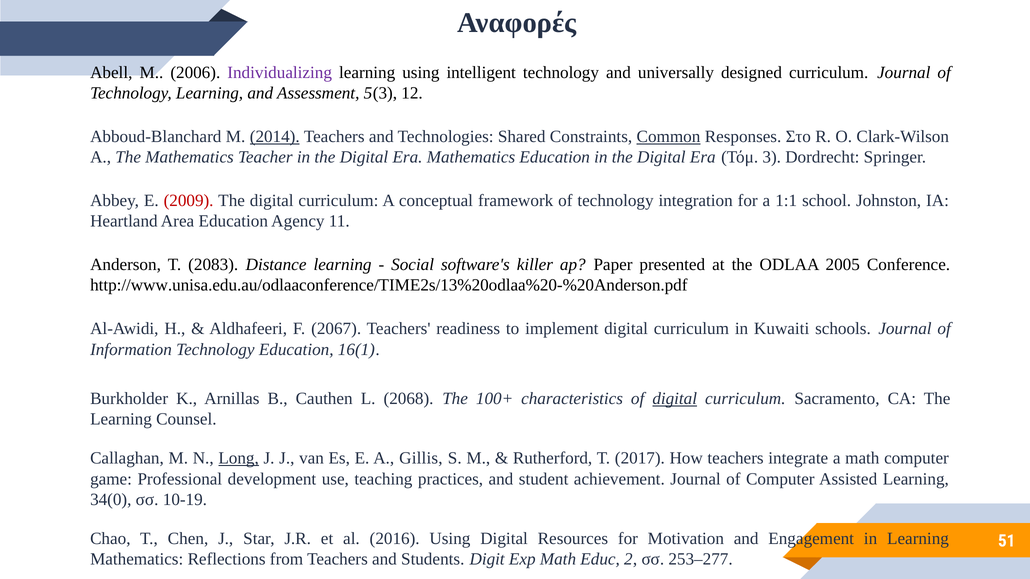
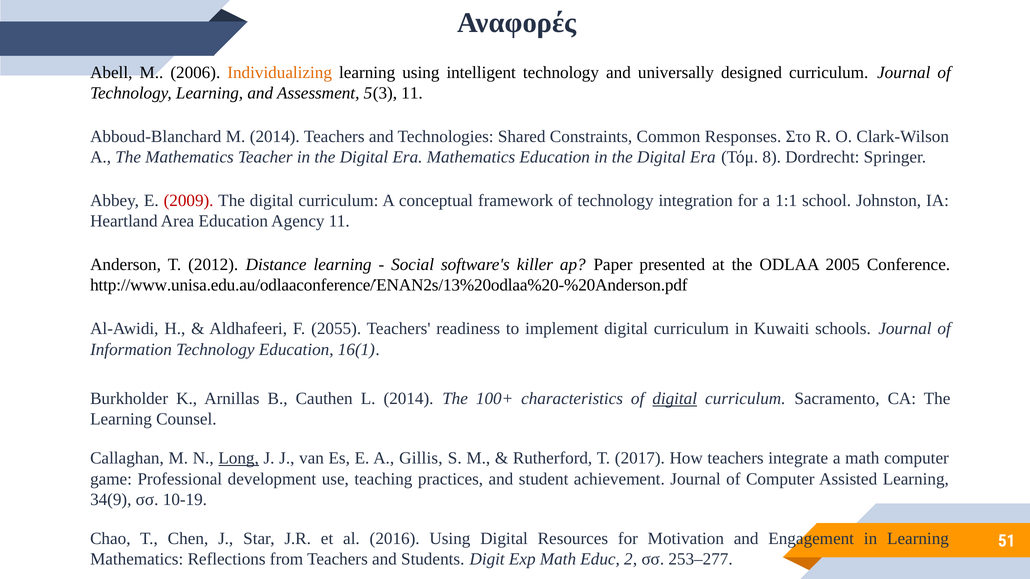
Individualizing colour: purple -> orange
5(3 12: 12 -> 11
2014 at (275, 137) underline: present -> none
Common underline: present -> none
3: 3 -> 8
2083: 2083 -> 2012
http://www.unisa.edu.au/odlaaconference/TIME2s/13%20odlaa%20-%20Anderson.pdf: http://www.unisa.edu.au/odlaaconference/TIME2s/13%20odlaa%20-%20Anderson.pdf -> http://www.unisa.edu.au/odlaaconference/ΈΝΑΝ2s/13%20odlaa%20-%20Anderson.pdf
2067: 2067 -> 2055
L 2068: 2068 -> 2014
34(0: 34(0 -> 34(9
